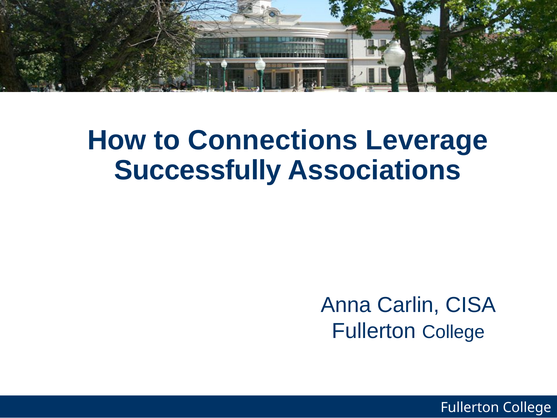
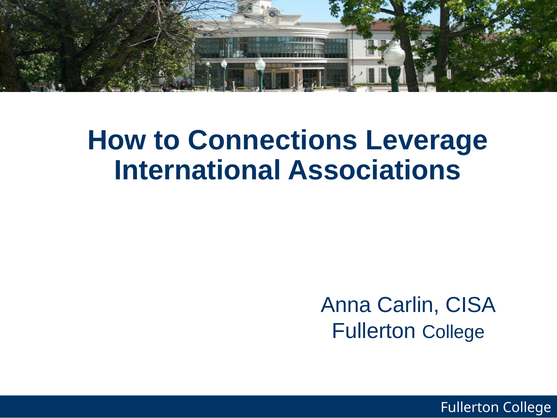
Successfully: Successfully -> International
